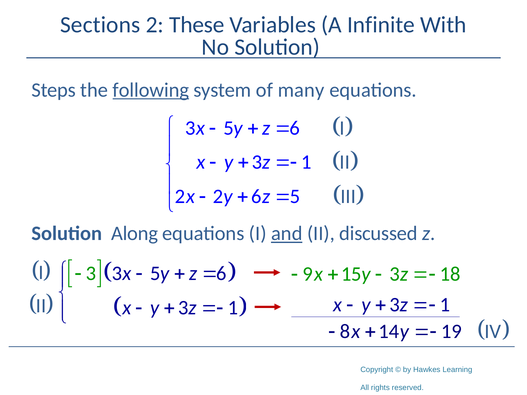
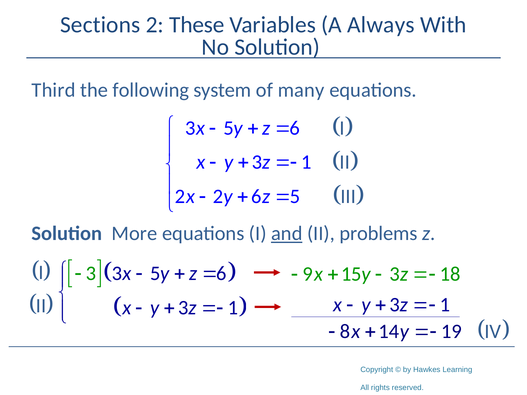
Infinite: Infinite -> Always
Steps: Steps -> Third
following underline: present -> none
Along: Along -> More
discussed: discussed -> problems
